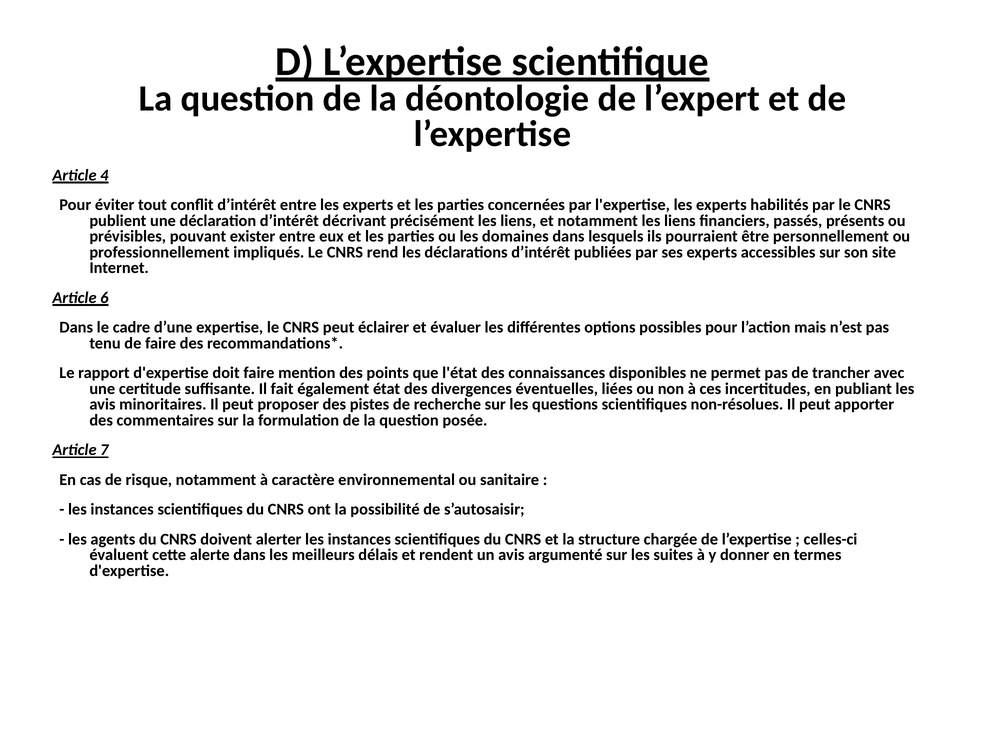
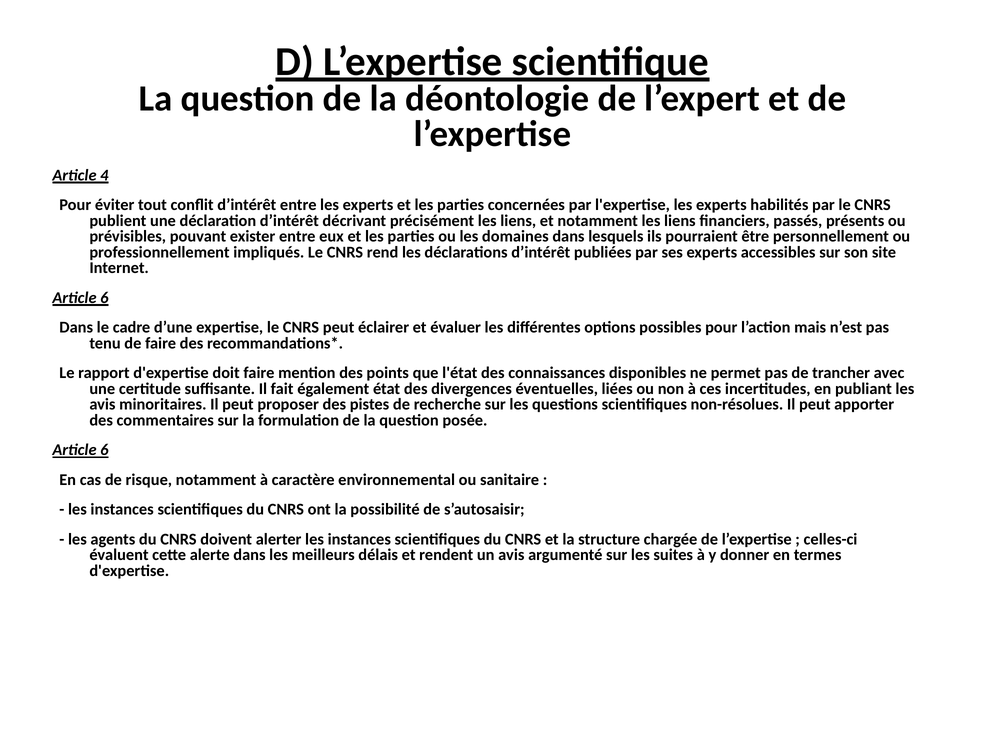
7 at (104, 450): 7 -> 6
